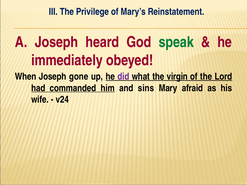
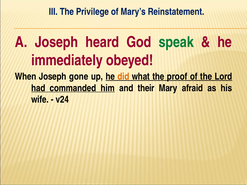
did colour: purple -> orange
virgin: virgin -> proof
sins: sins -> their
